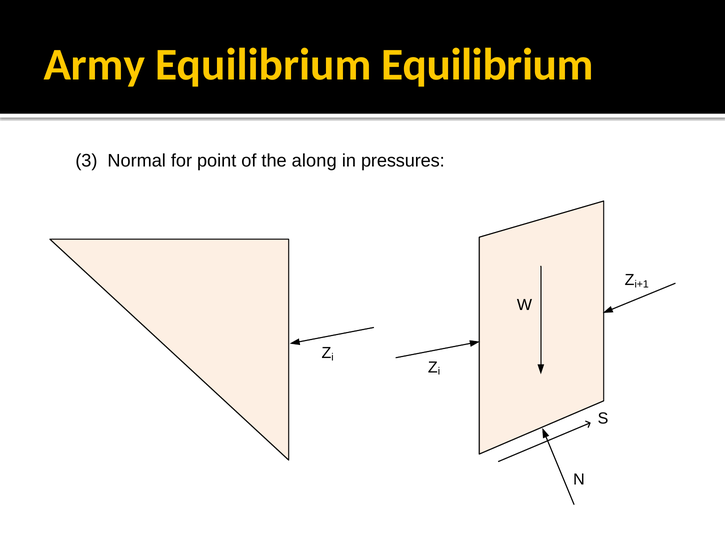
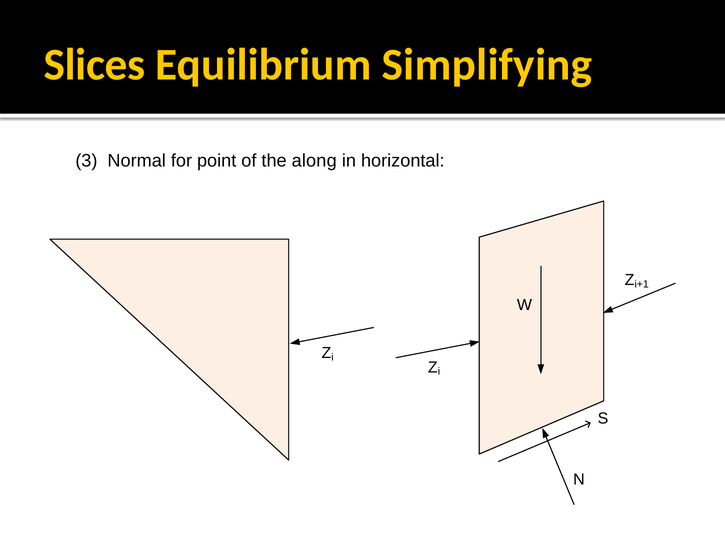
Army: Army -> Slices
Equilibrium Equilibrium: Equilibrium -> Simplifying
pressures: pressures -> horizontal
